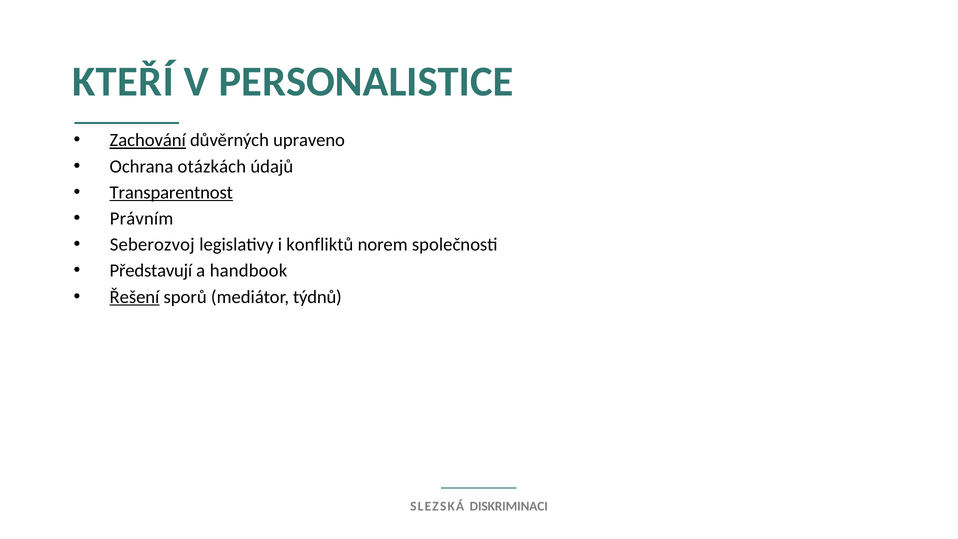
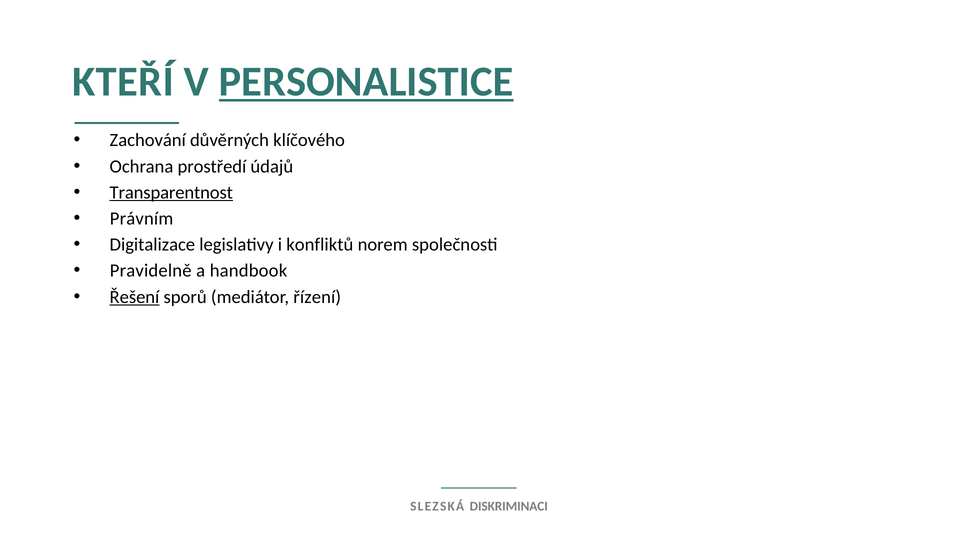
PERSONALISTICE underline: none -> present
Zachování underline: present -> none
upraveno: upraveno -> klíčového
otázkách: otázkách -> prostředí
Seberozvoj: Seberozvoj -> Digitalizace
Představují: Představují -> Pravidelně
týdnů: týdnů -> řízení
